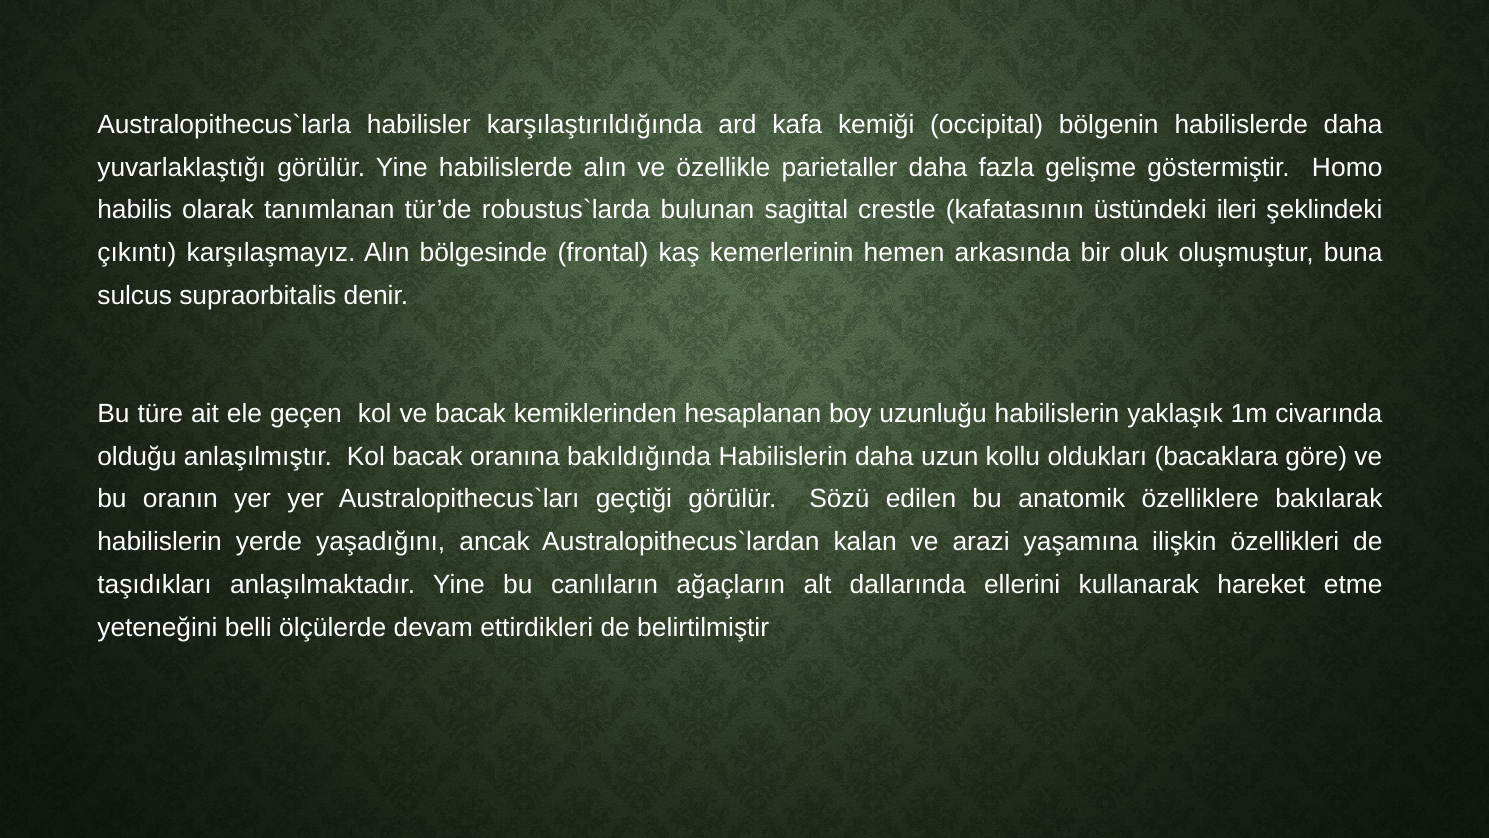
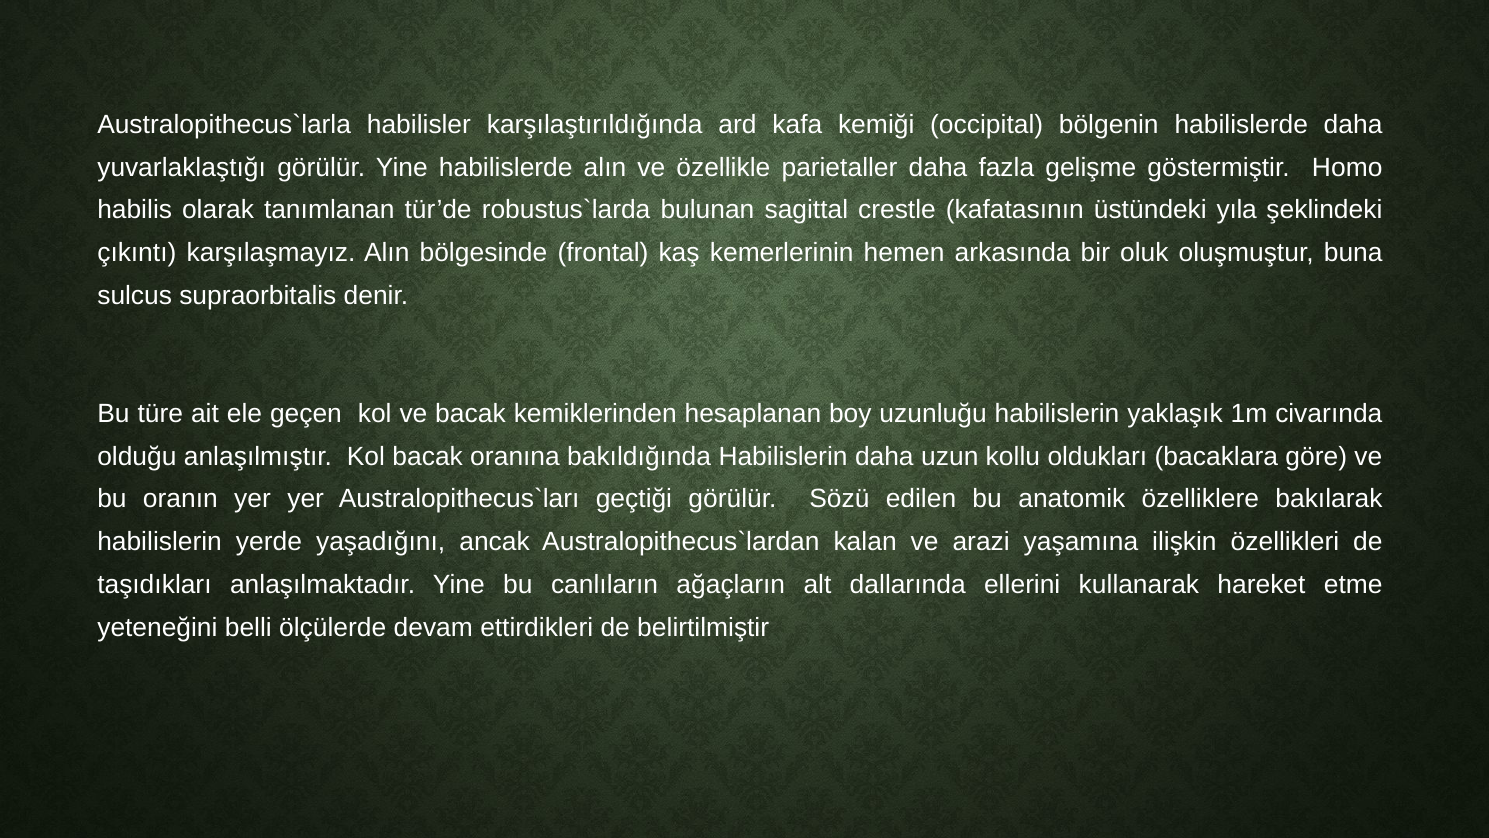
ileri: ileri -> yıla
